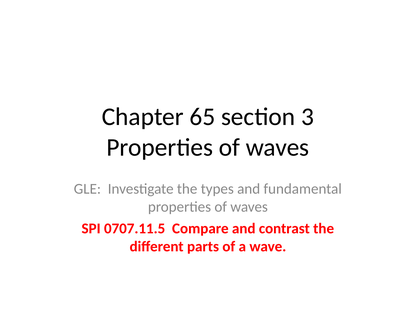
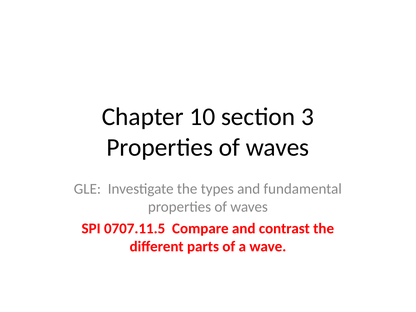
65: 65 -> 10
